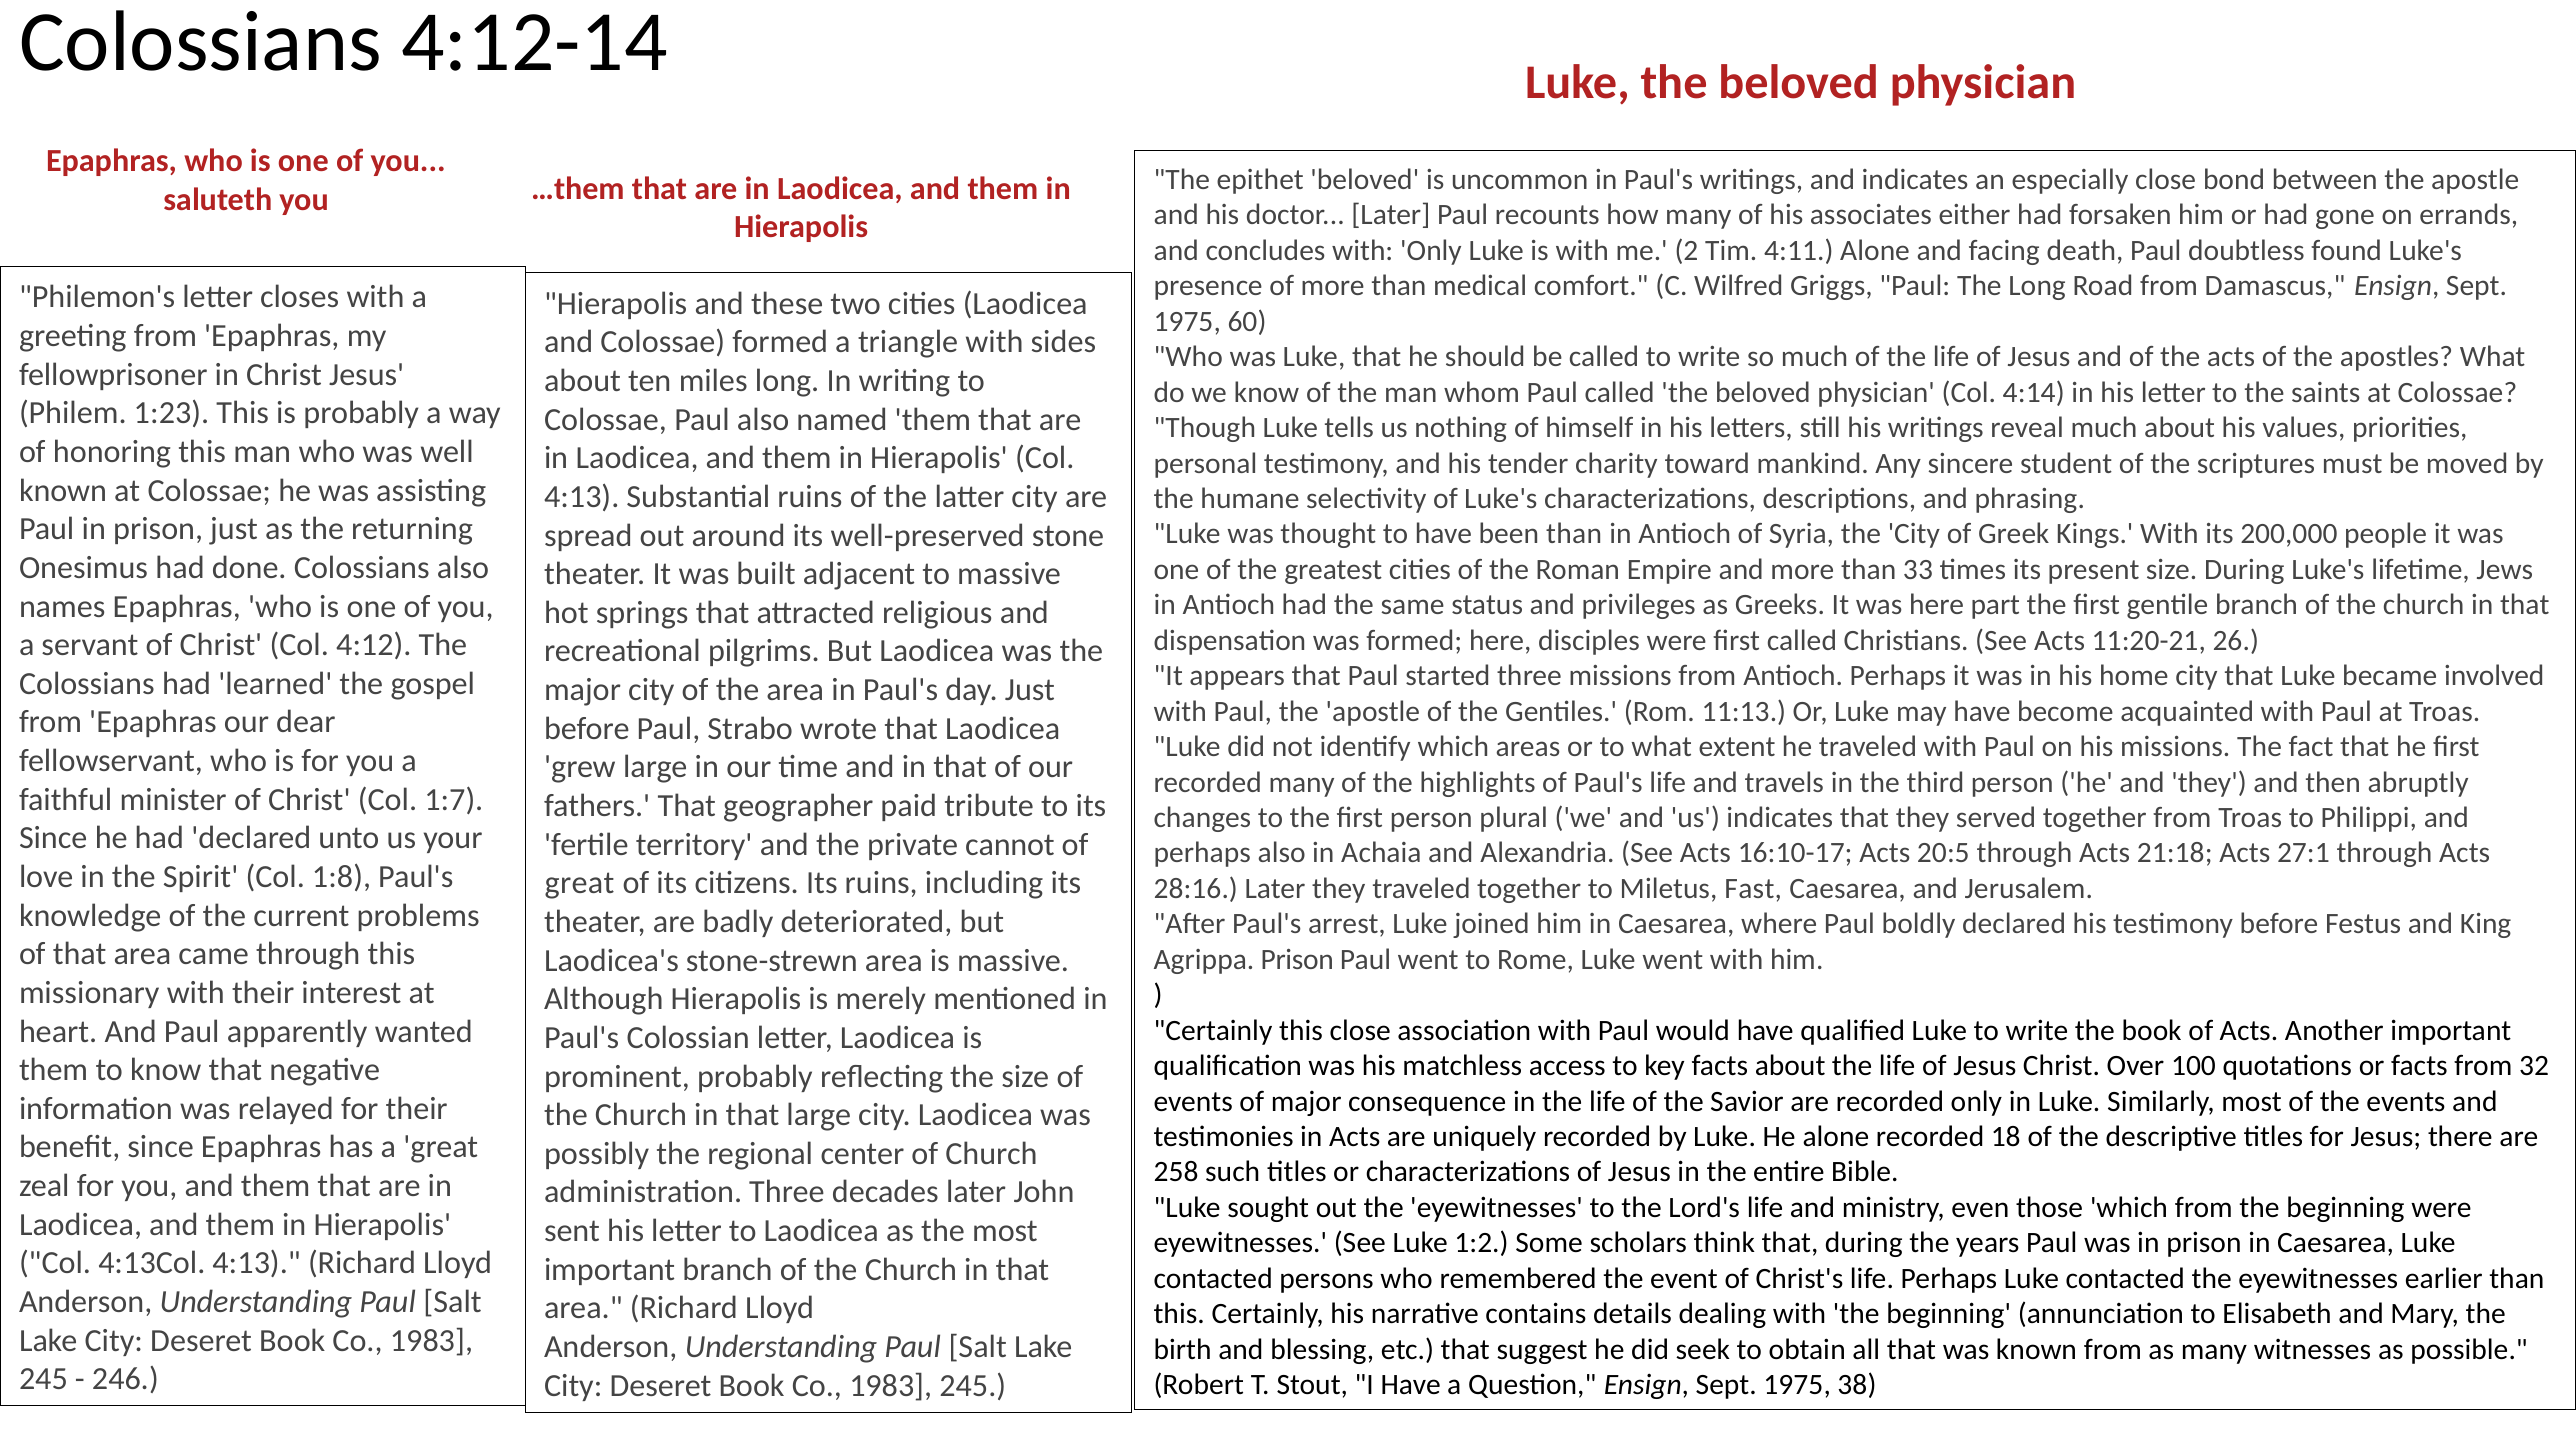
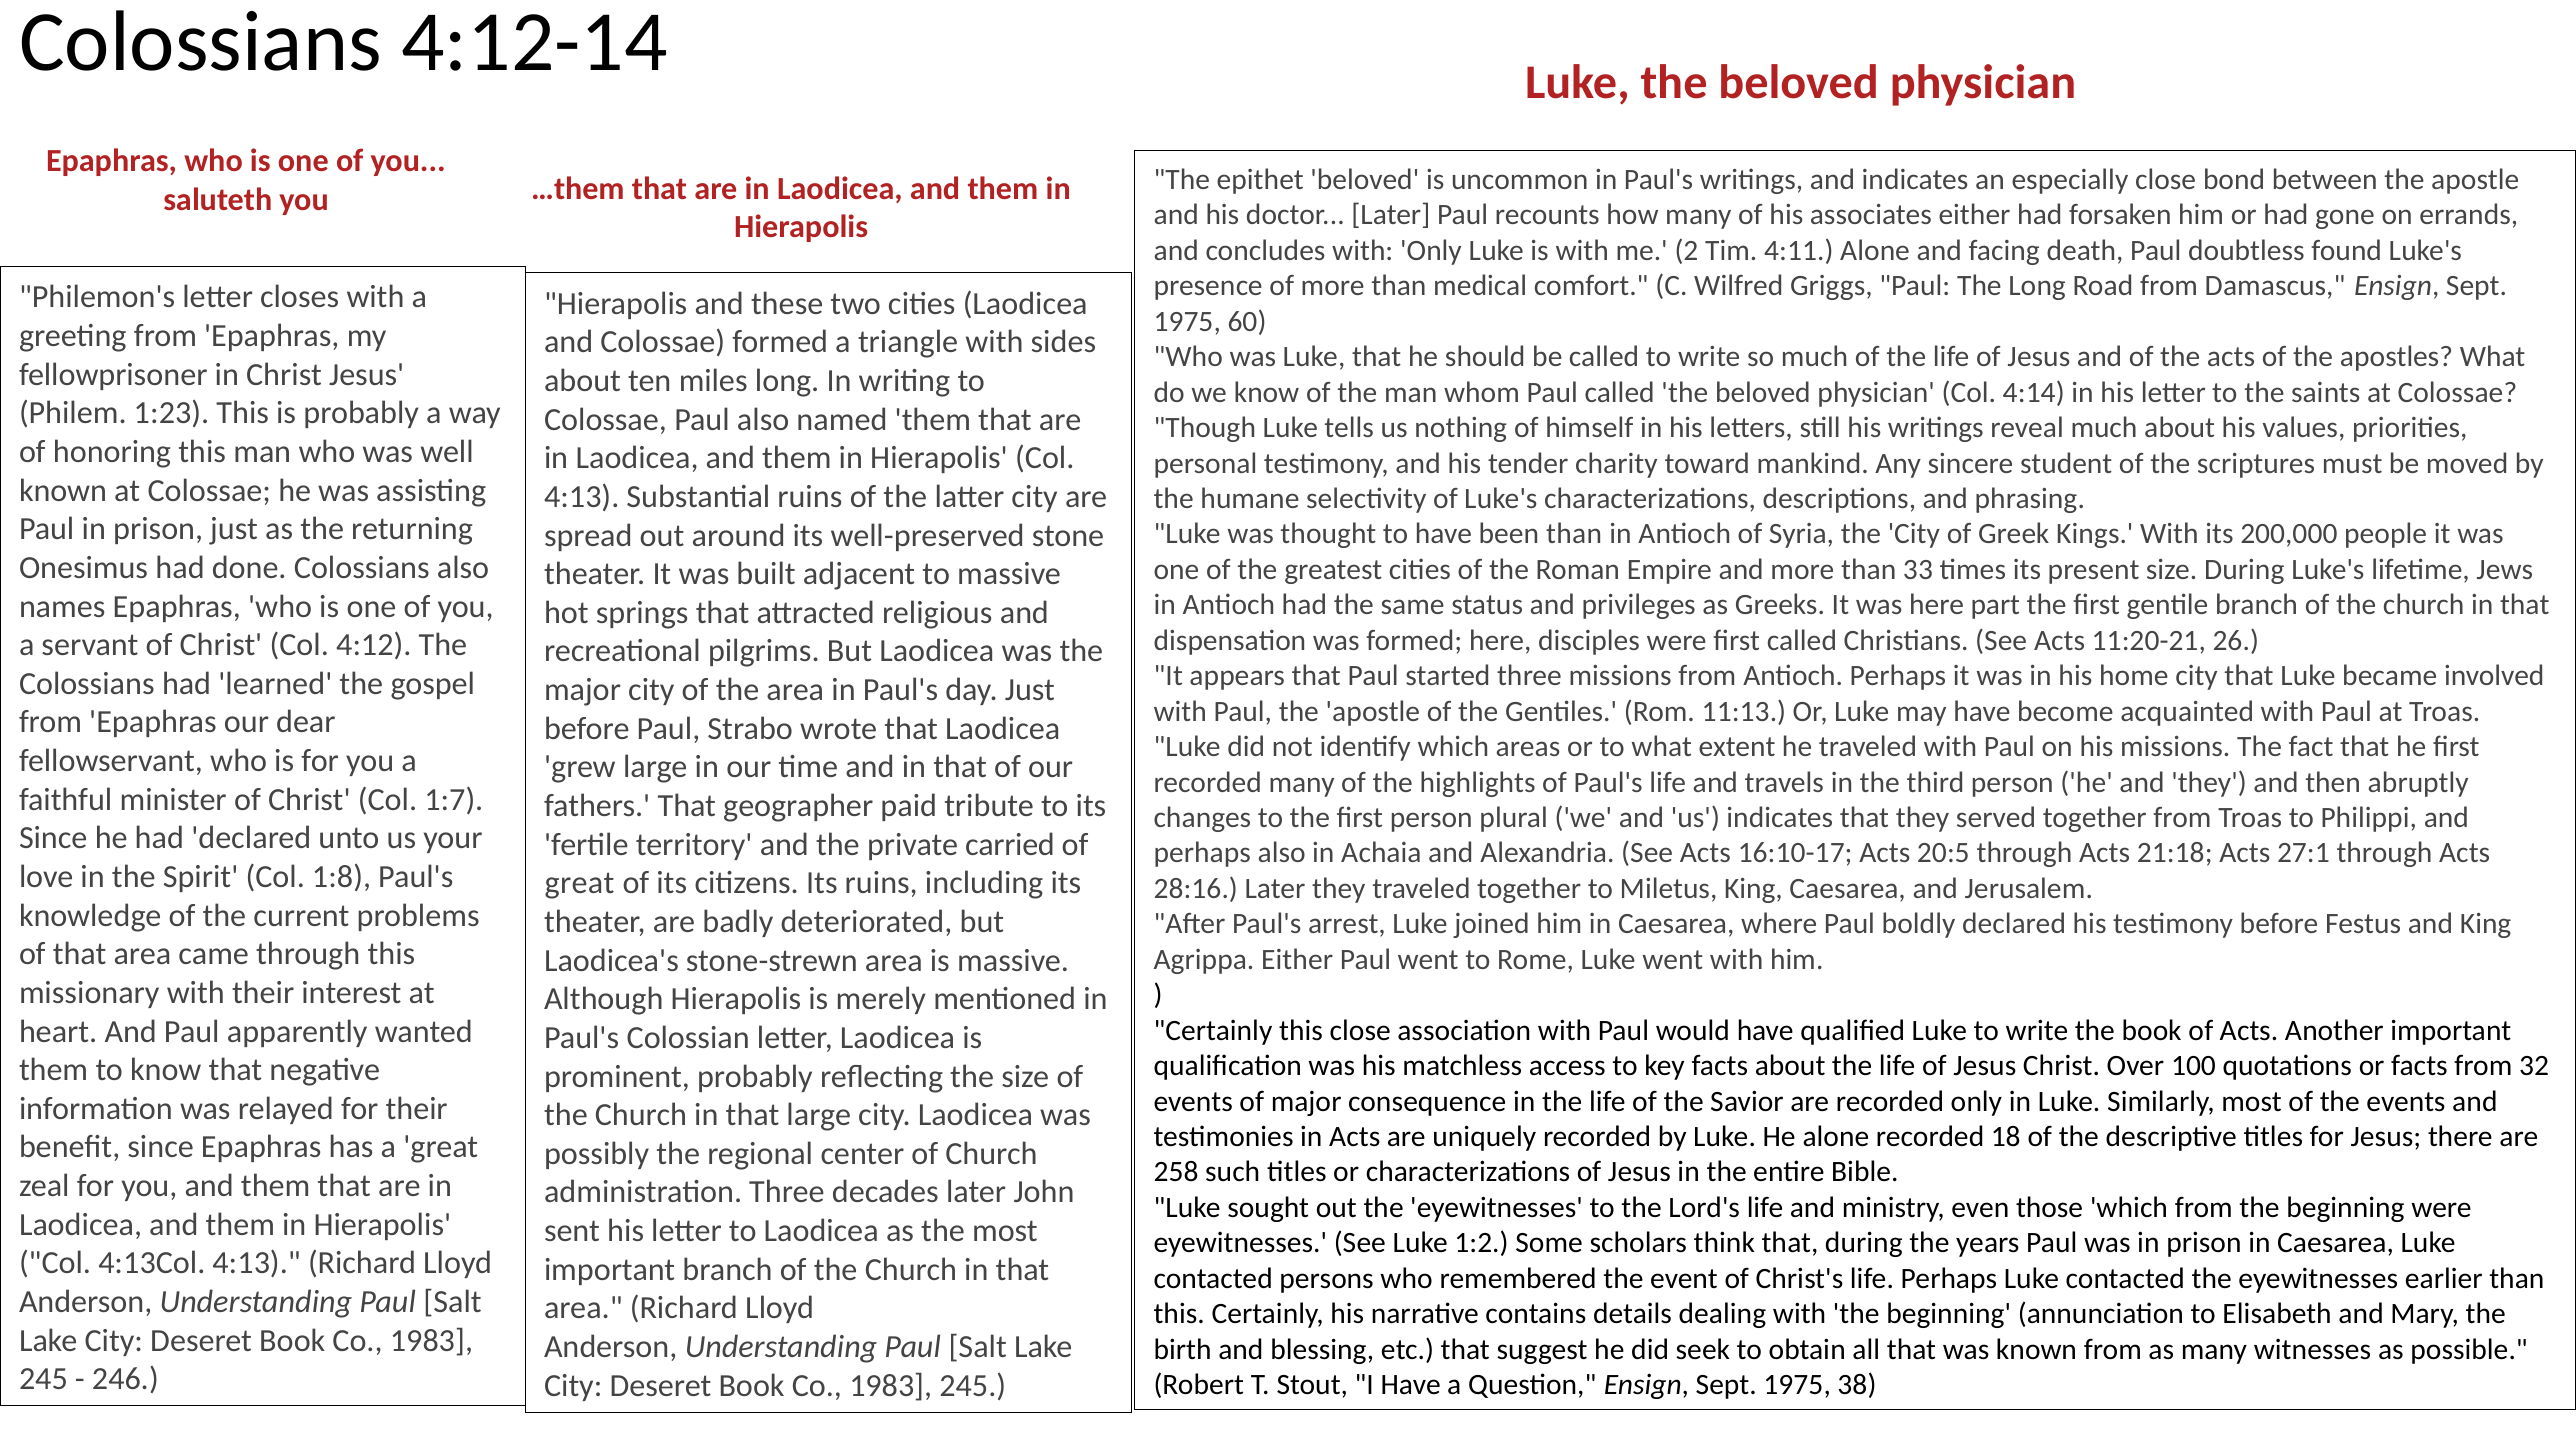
cannot: cannot -> carried
Miletus Fast: Fast -> King
Agrippa Prison: Prison -> Either
